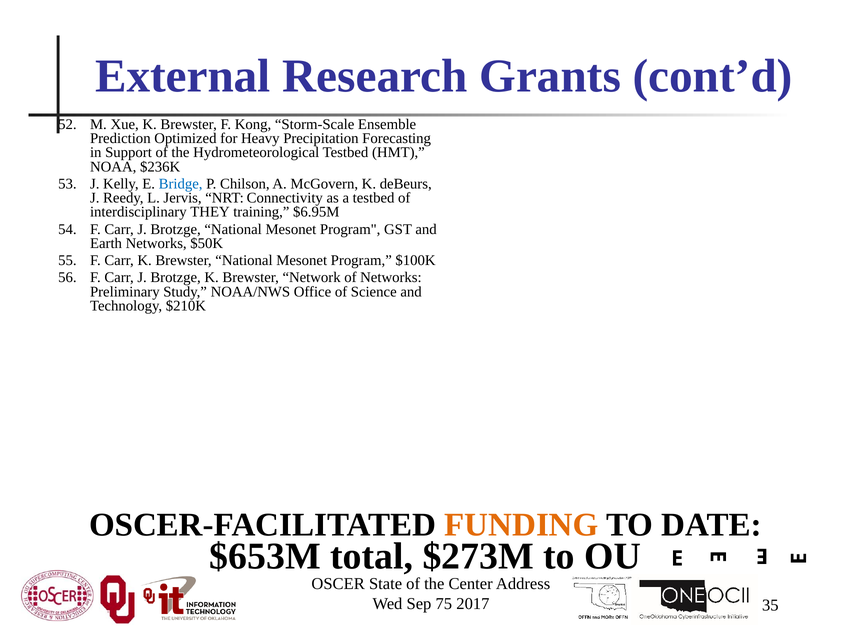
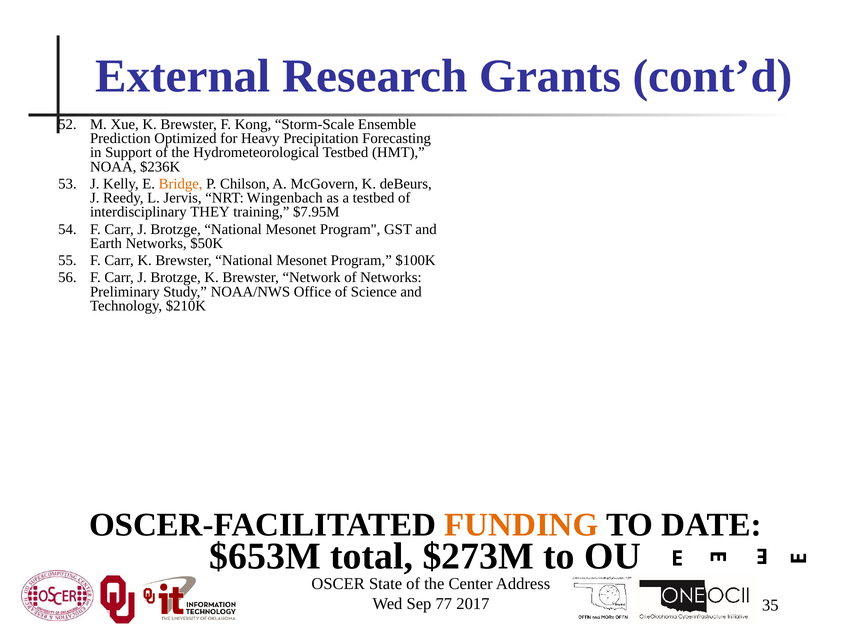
Bridge colour: blue -> orange
Connectivity: Connectivity -> Wingenbach
$6.95M: $6.95M -> $7.95M
75: 75 -> 77
